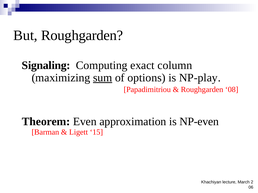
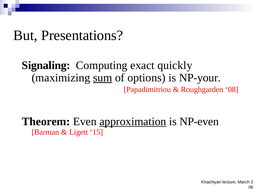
But Roughgarden: Roughgarden -> Presentations
column: column -> quickly
NP-play: NP-play -> NP-your
approximation underline: none -> present
